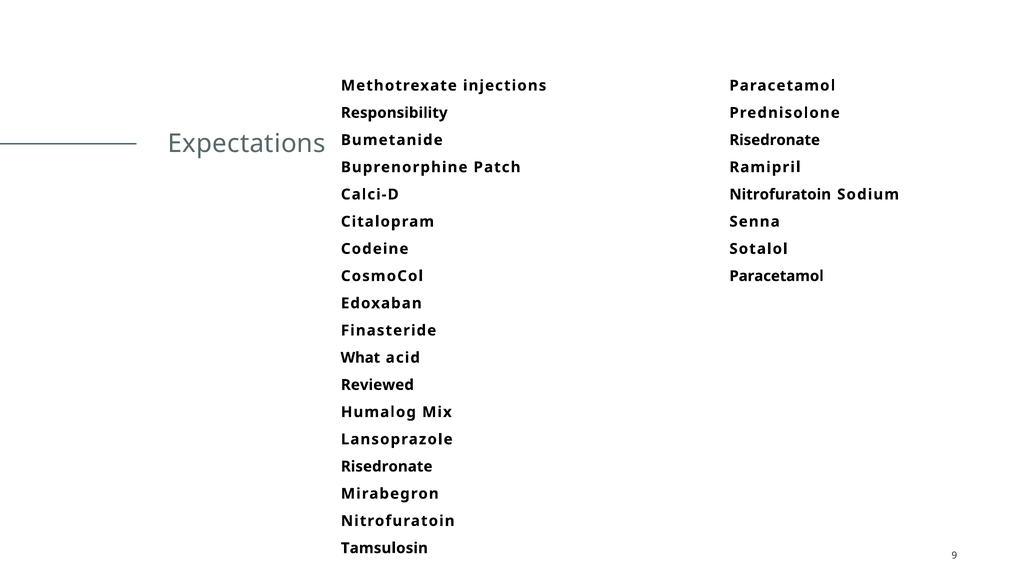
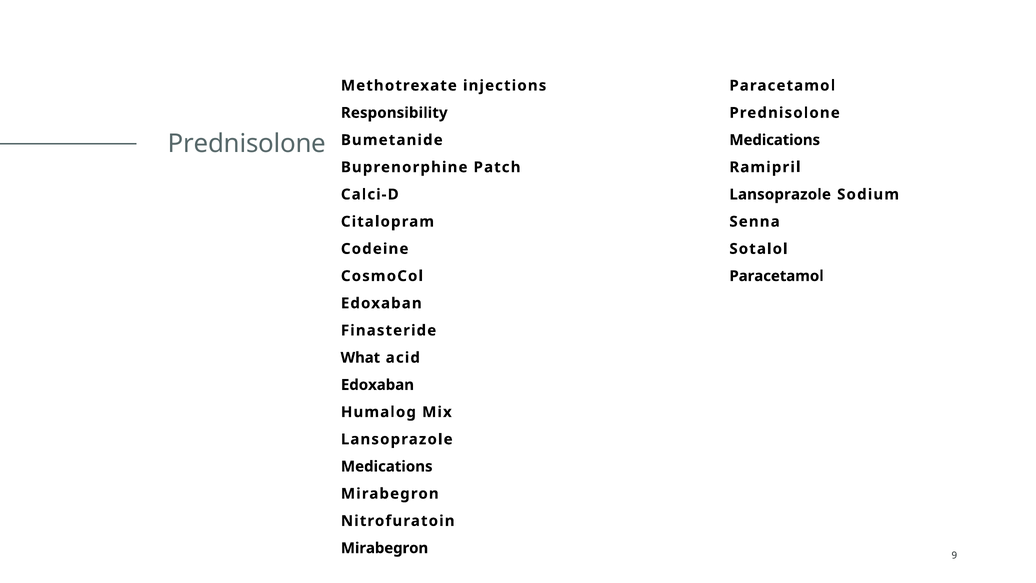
Expectations at (247, 143): Expectations -> Prednisolone
Bumetanide Risedronate: Risedronate -> Medications
Calci-D Nitrofuratoin: Nitrofuratoin -> Lansoprazole
Reviewed at (377, 385): Reviewed -> Edoxaban
Risedronate at (387, 466): Risedronate -> Medications
Tamsulosin at (384, 548): Tamsulosin -> Mirabegron
